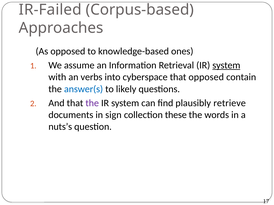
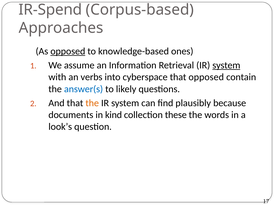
IR-Failed: IR-Failed -> IR-Spend
opposed at (68, 51) underline: none -> present
the at (92, 103) colour: purple -> orange
retrieve: retrieve -> because
sign: sign -> kind
nuts’s: nuts’s -> look’s
